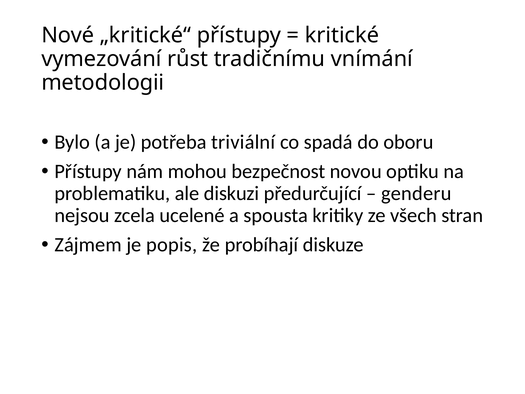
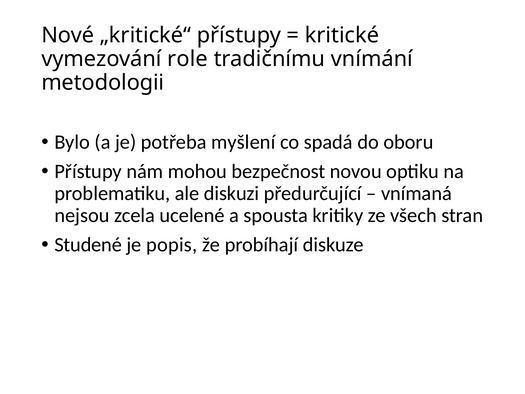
růst: růst -> role
triviální: triviální -> myšlení
genderu: genderu -> vnímaná
Zájmem: Zájmem -> Studené
